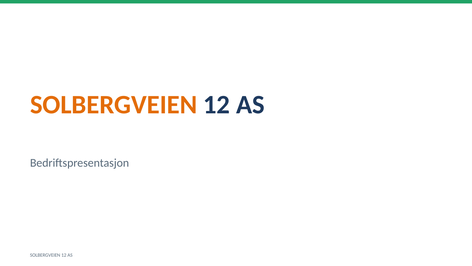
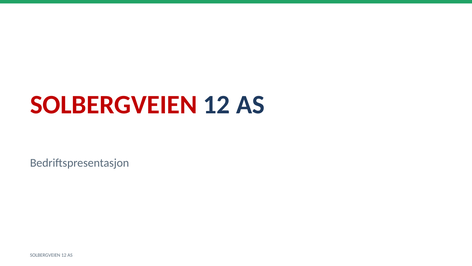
SOLBERGVEIEN at (114, 105) colour: orange -> red
